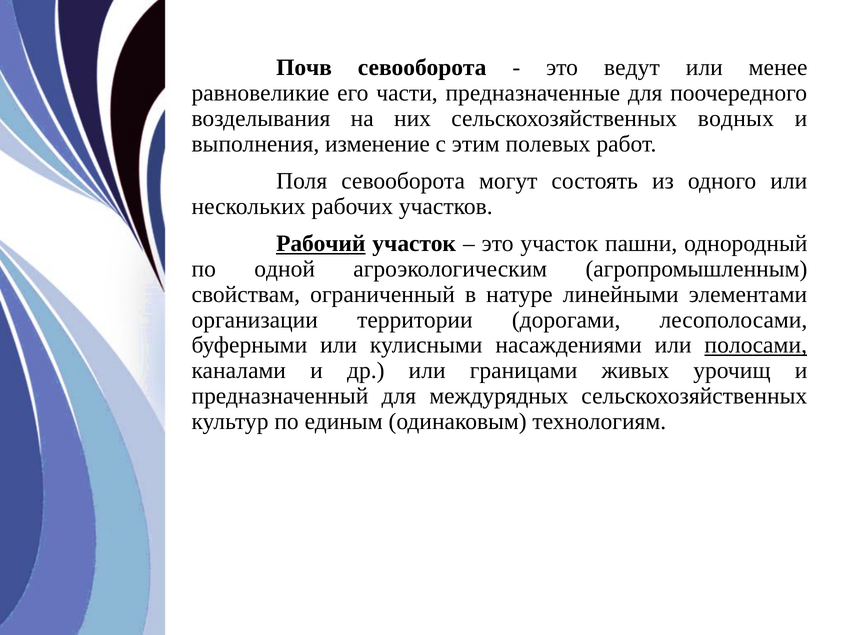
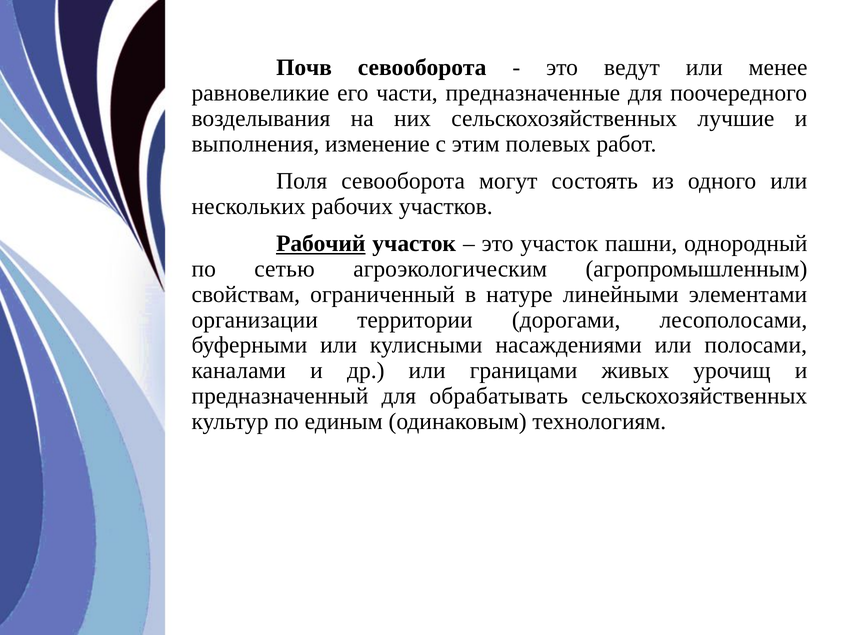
водных: водных -> лучшие
одной: одной -> сетью
полосами underline: present -> none
междурядных: междурядных -> обрабатывать
